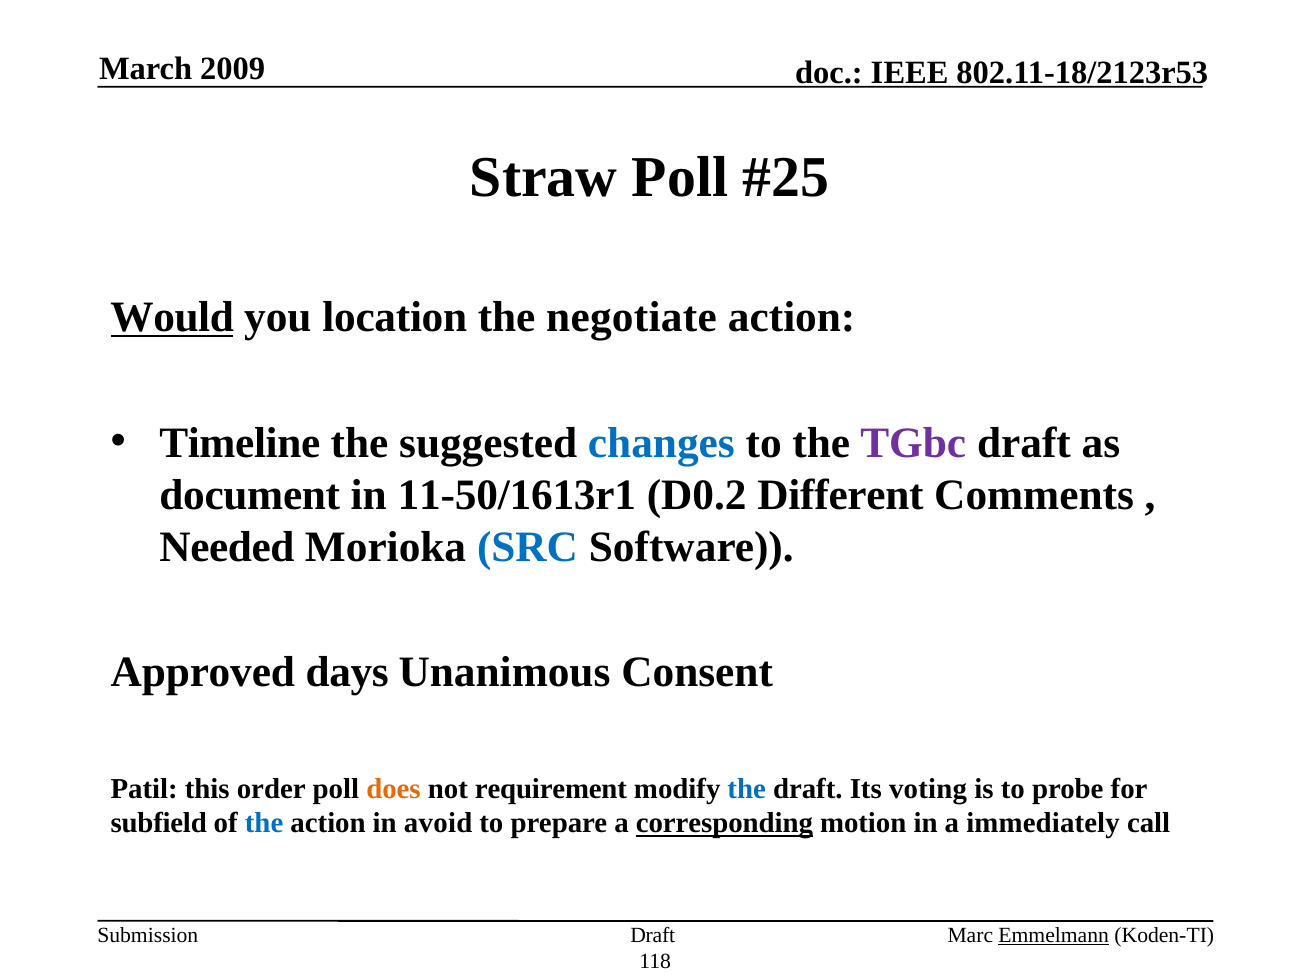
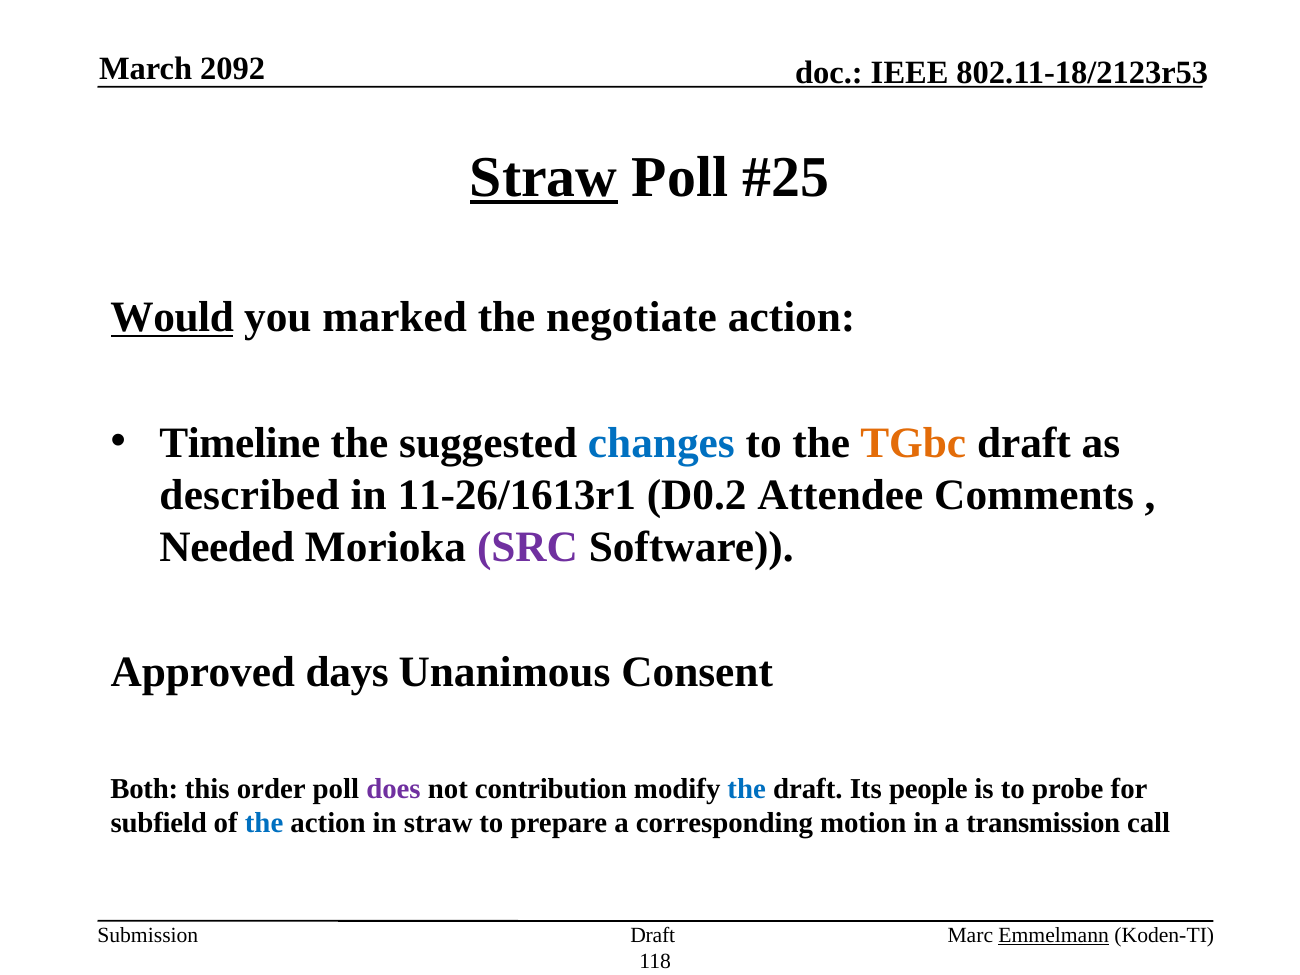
2009: 2009 -> 2092
Straw at (544, 177) underline: none -> present
location: location -> marked
TGbc colour: purple -> orange
document: document -> described
11-50/1613r1: 11-50/1613r1 -> 11-26/1613r1
Different: Different -> Attendee
SRC colour: blue -> purple
Patil: Patil -> Both
does colour: orange -> purple
requirement: requirement -> contribution
voting: voting -> people
in avoid: avoid -> straw
corresponding underline: present -> none
immediately: immediately -> transmission
